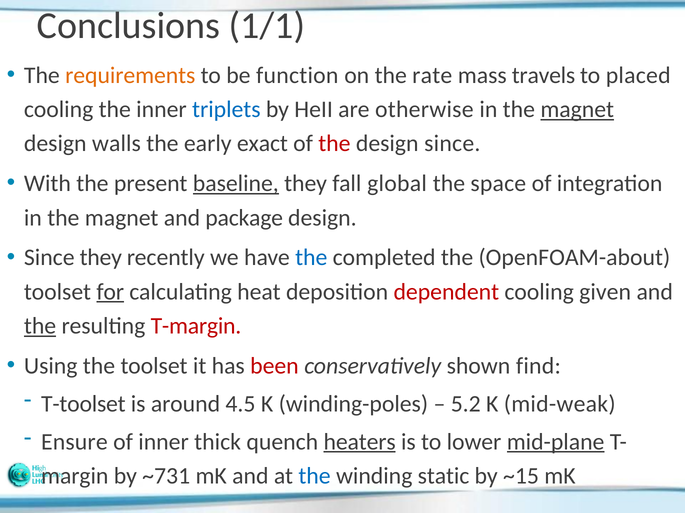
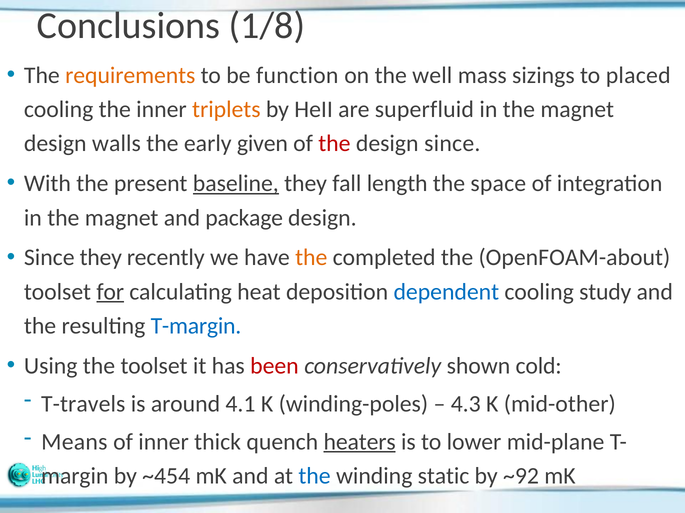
1/1: 1/1 -> 1/8
rate: rate -> well
travels: travels -> sizings
triplets colour: blue -> orange
otherwise: otherwise -> superfluid
magnet at (577, 110) underline: present -> none
exact: exact -> given
global: global -> length
the at (311, 258) colour: blue -> orange
dependent colour: red -> blue
given: given -> study
the at (40, 326) underline: present -> none
T-margin colour: red -> blue
find: find -> cold
T-toolset: T-toolset -> T-travels
4.5: 4.5 -> 4.1
5.2: 5.2 -> 4.3
mid-weak: mid-weak -> mid-other
Ensure: Ensure -> Means
mid-plane underline: present -> none
~731: ~731 -> ~454
~15: ~15 -> ~92
